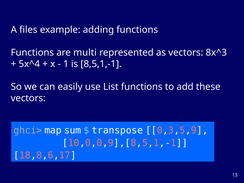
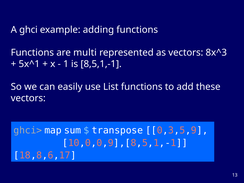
files: files -> ghci
5x^4: 5x^4 -> 5x^1
